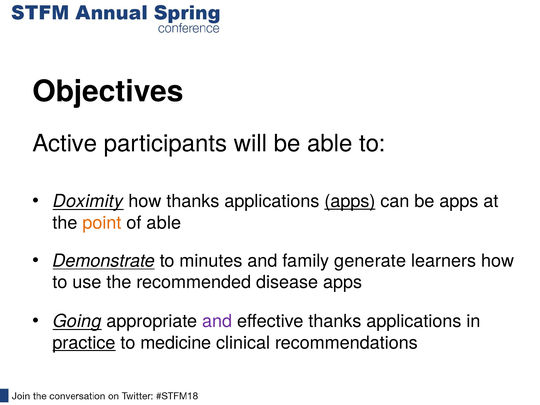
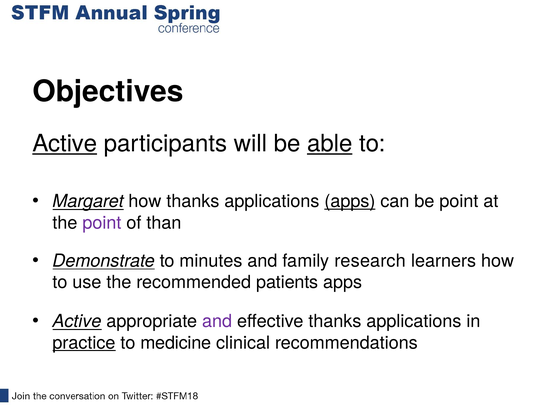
Active at (65, 144) underline: none -> present
able at (330, 144) underline: none -> present
Doximity: Doximity -> Margaret
be apps: apps -> point
point at (102, 223) colour: orange -> purple
of able: able -> than
generate: generate -> research
disease: disease -> patients
Going at (77, 321): Going -> Active
